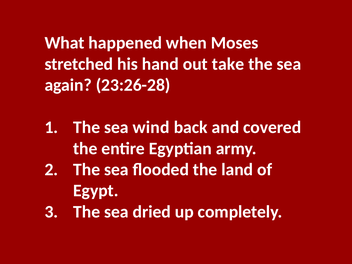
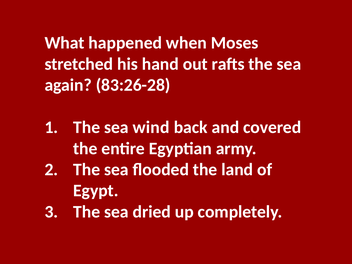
take: take -> rafts
23:26-28: 23:26-28 -> 83:26-28
